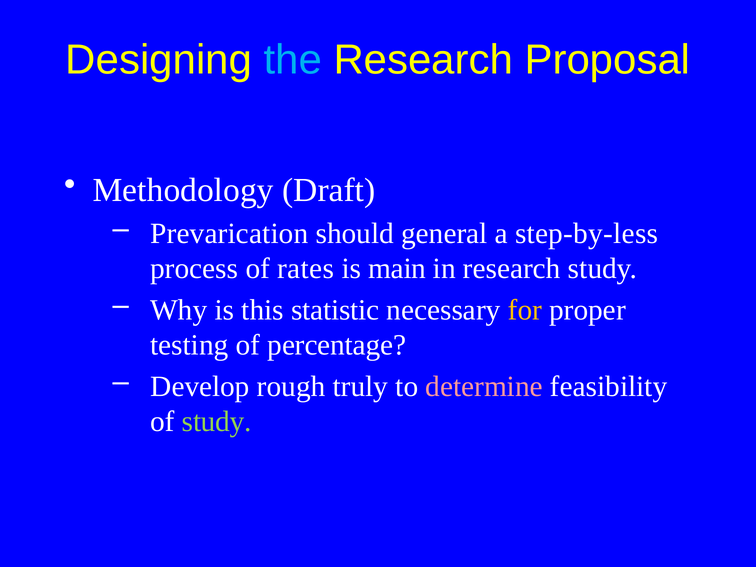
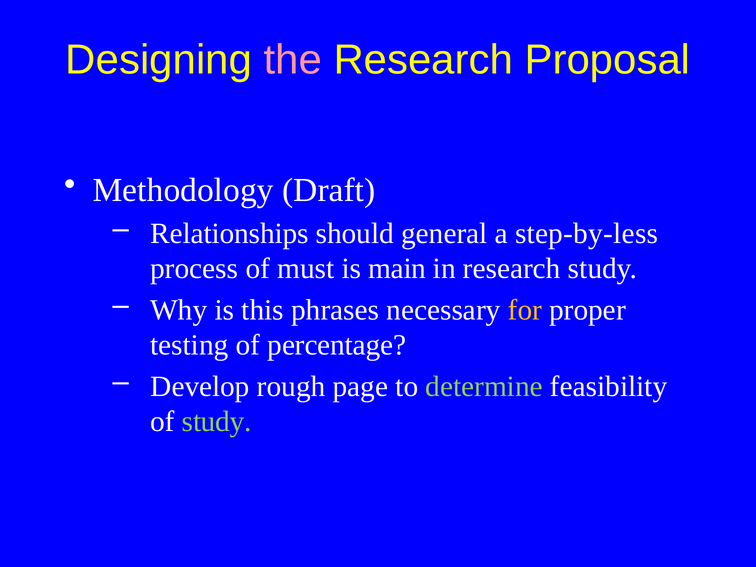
the colour: light blue -> pink
Prevarication: Prevarication -> Relationships
rates: rates -> must
statistic: statistic -> phrases
truly: truly -> page
determine colour: pink -> light green
